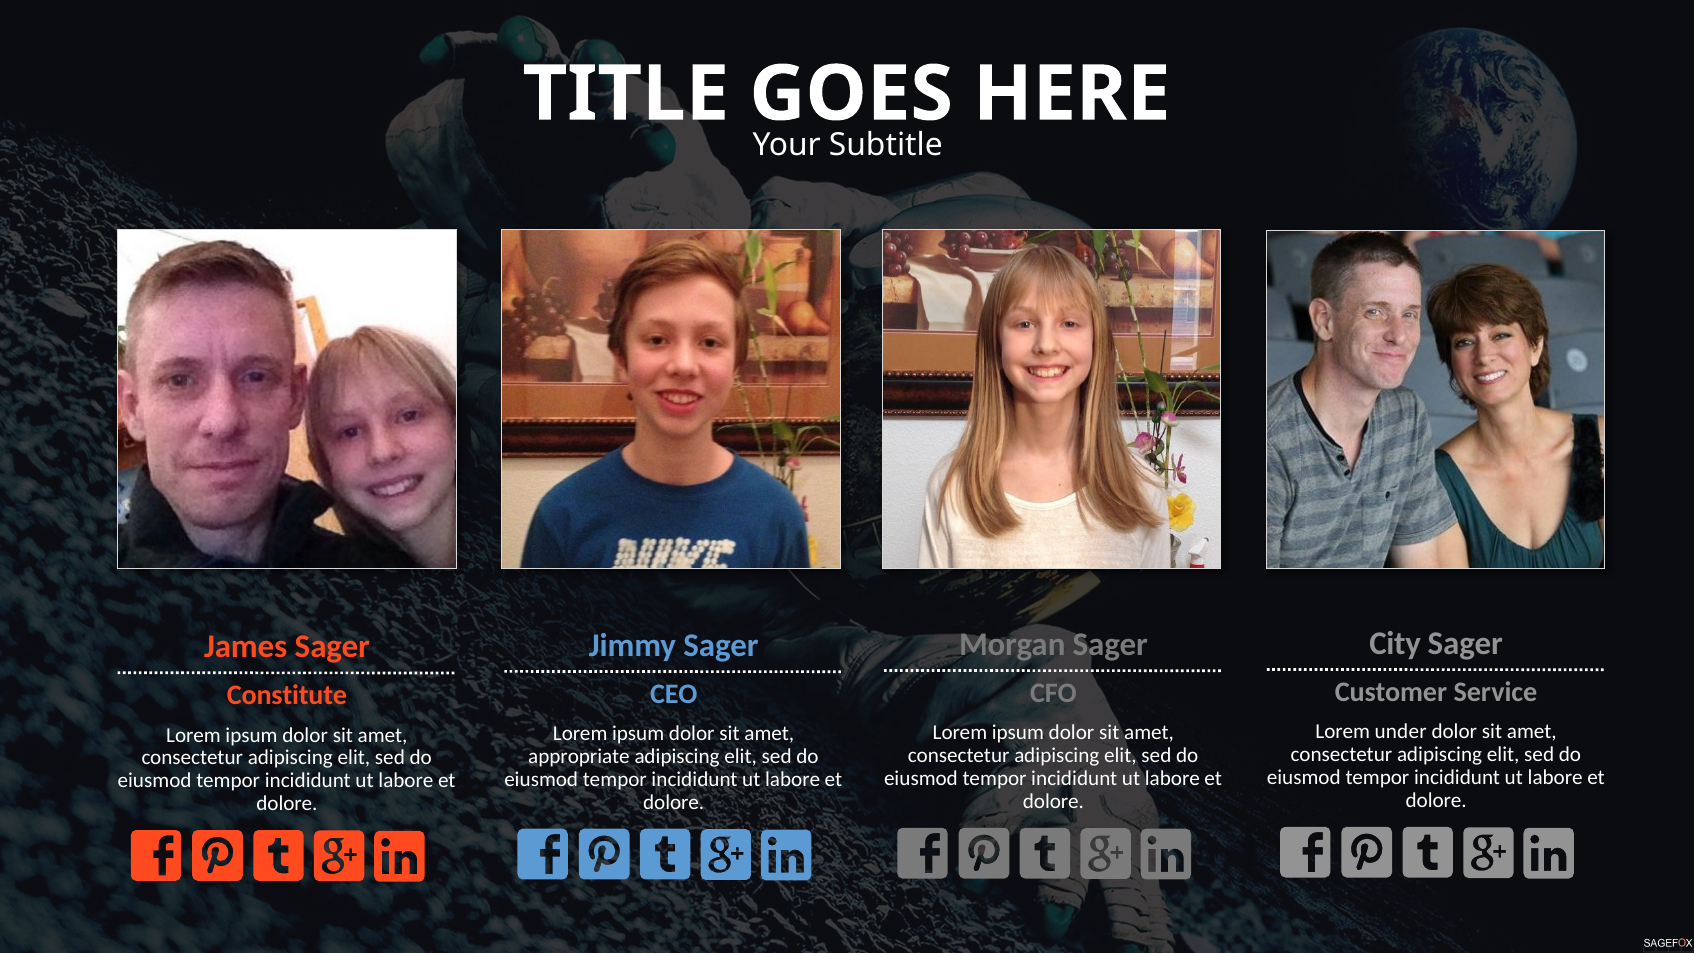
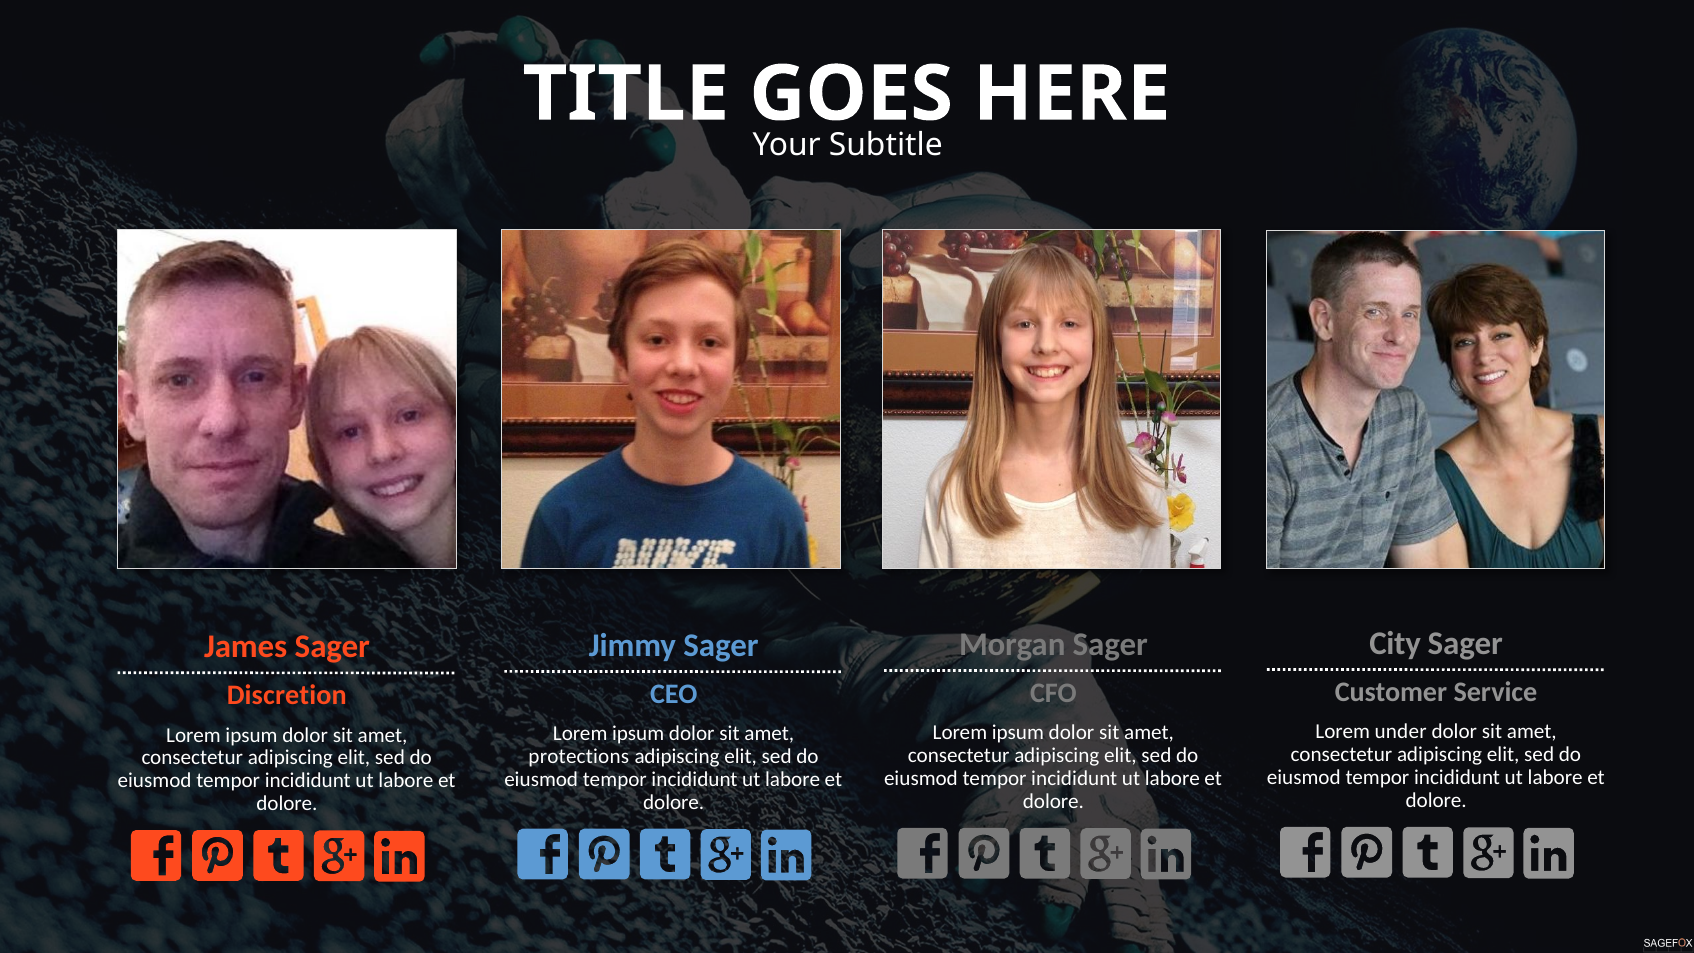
Constitute: Constitute -> Discretion
appropriate: appropriate -> protections
